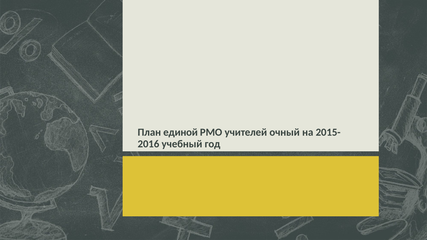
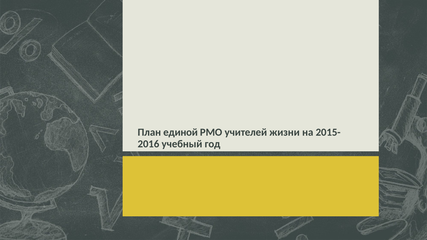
очный: очный -> жизни
